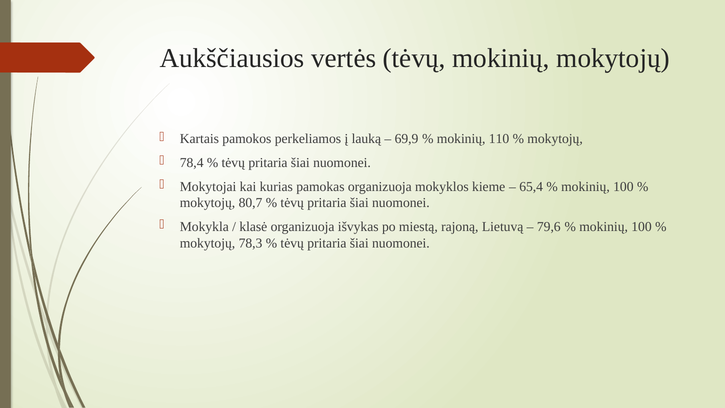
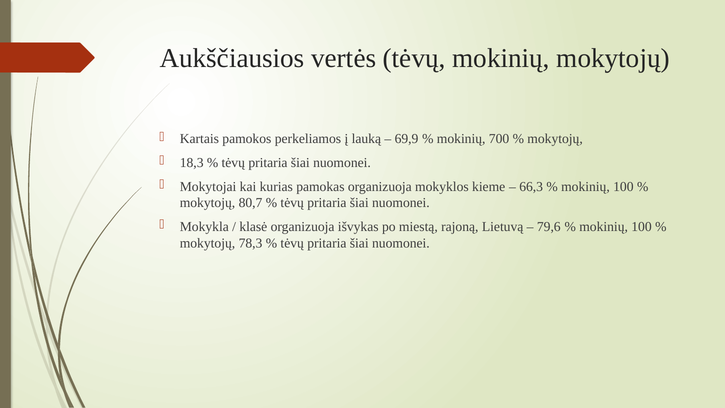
110: 110 -> 700
78,4: 78,4 -> 18,3
65,4: 65,4 -> 66,3
